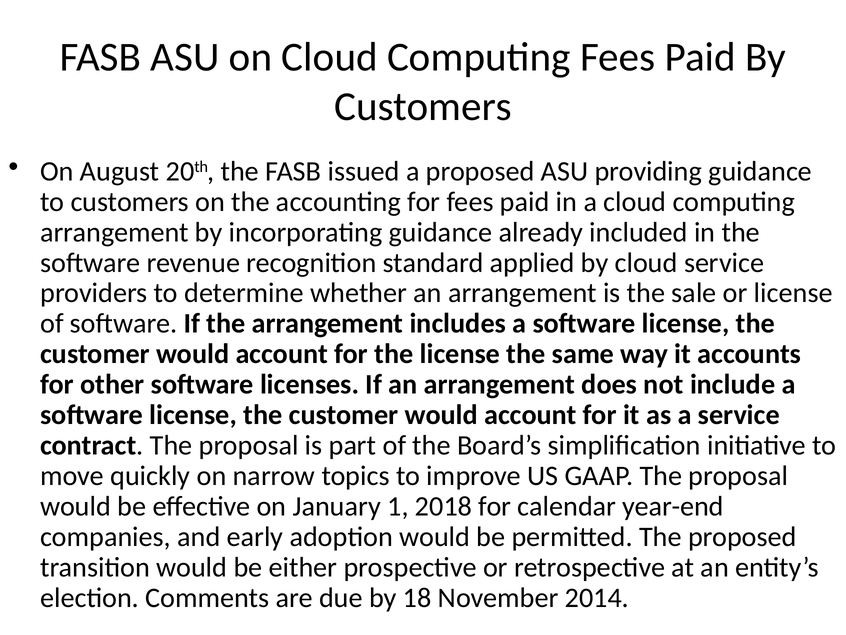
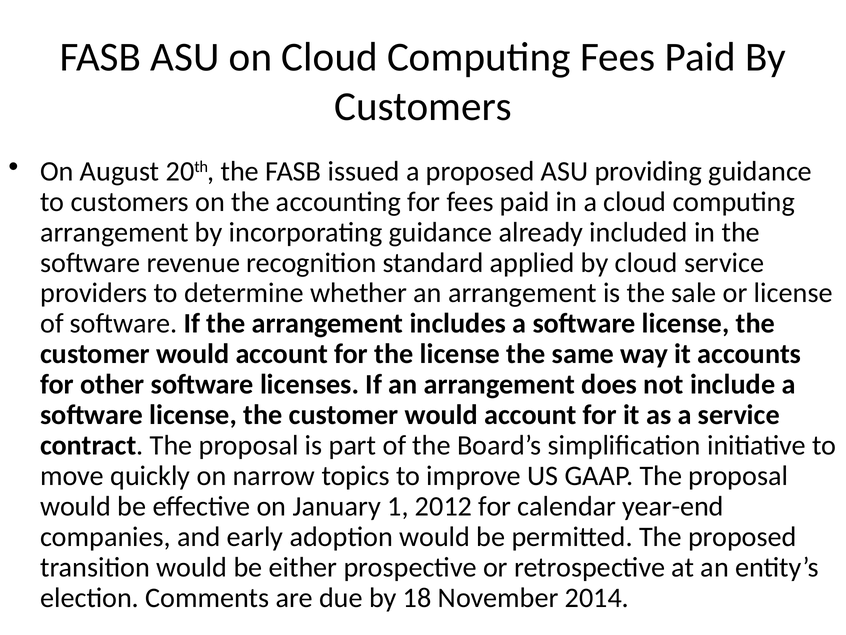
2018: 2018 -> 2012
